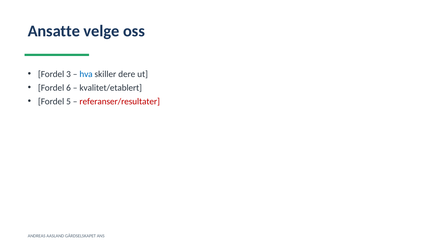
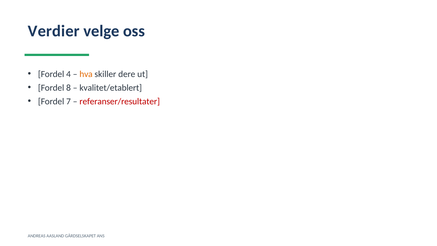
Ansatte: Ansatte -> Verdier
3: 3 -> 4
hva colour: blue -> orange
6: 6 -> 8
5: 5 -> 7
